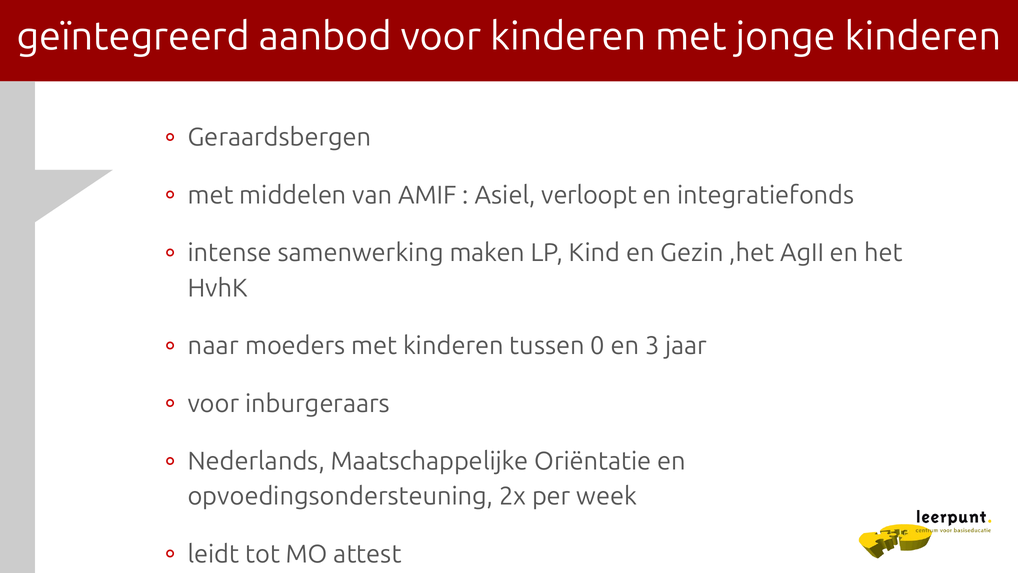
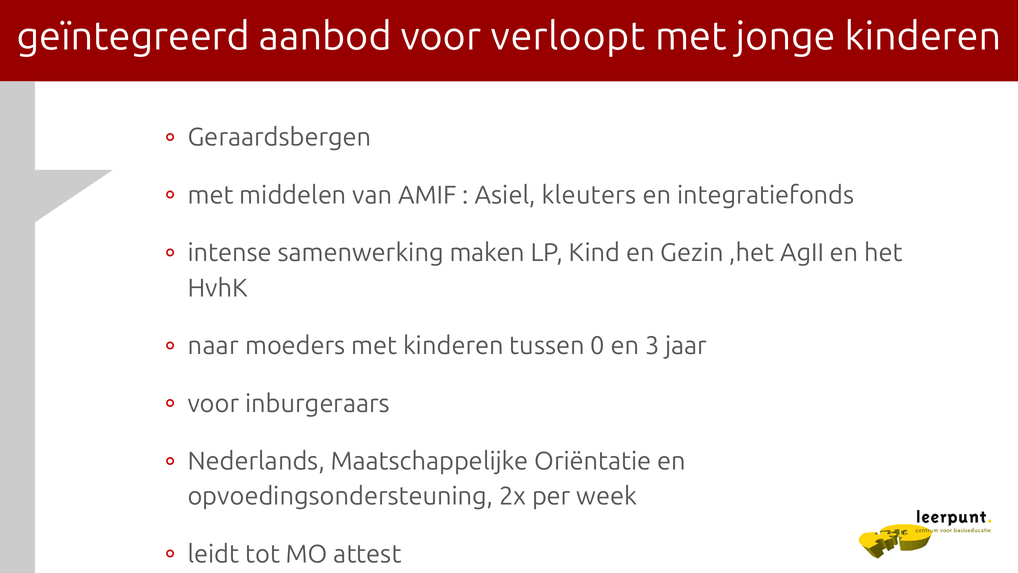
voor kinderen: kinderen -> verloopt
verloopt: verloopt -> kleuters
